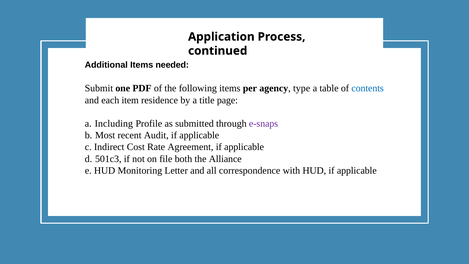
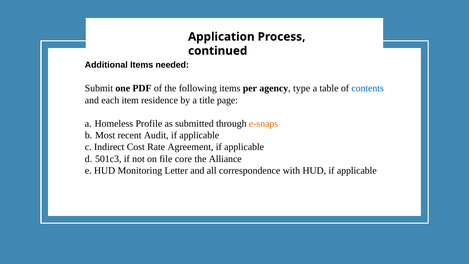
Including: Including -> Homeless
e-snaps colour: purple -> orange
both: both -> core
